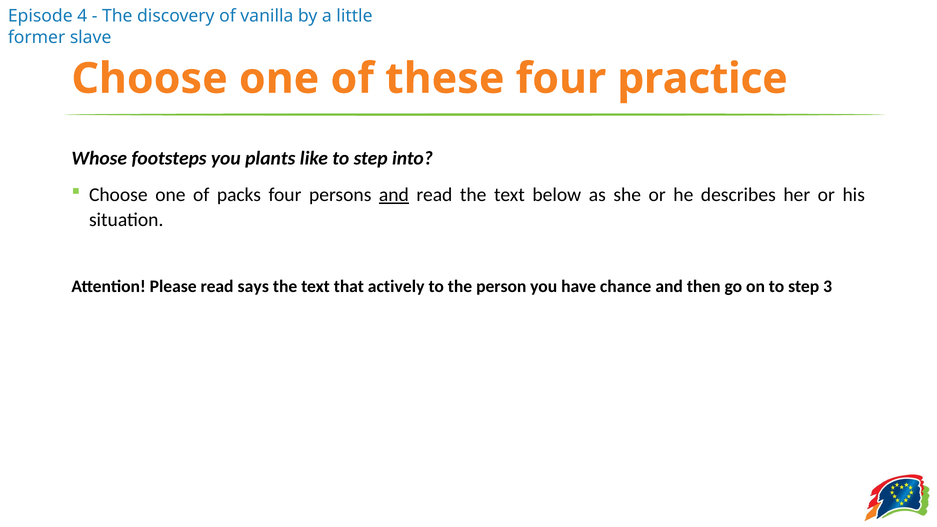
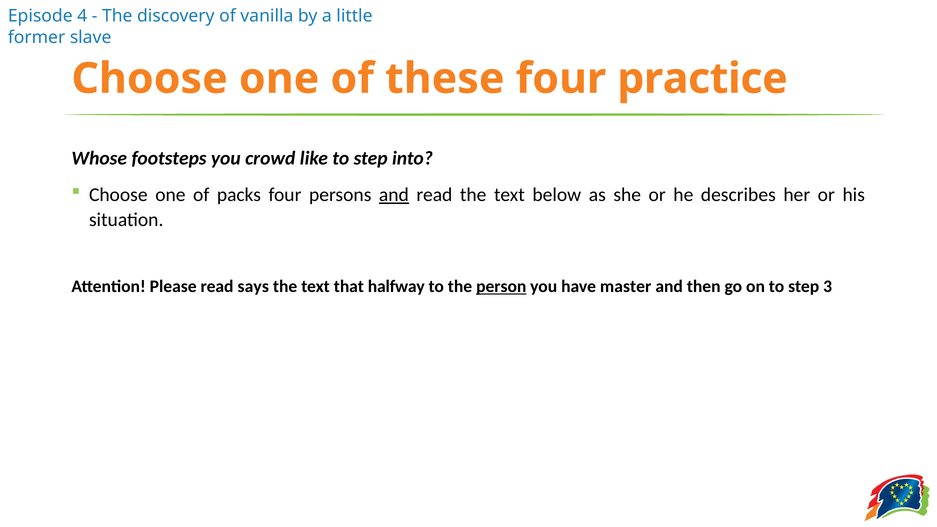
plants: plants -> crowd
actively: actively -> halfway
person underline: none -> present
chance: chance -> master
